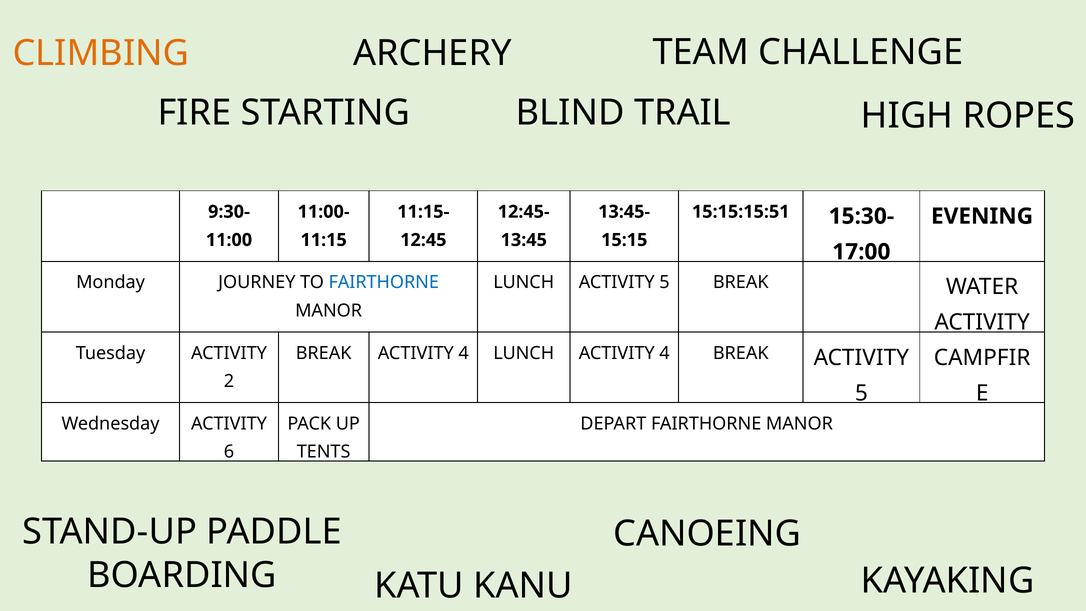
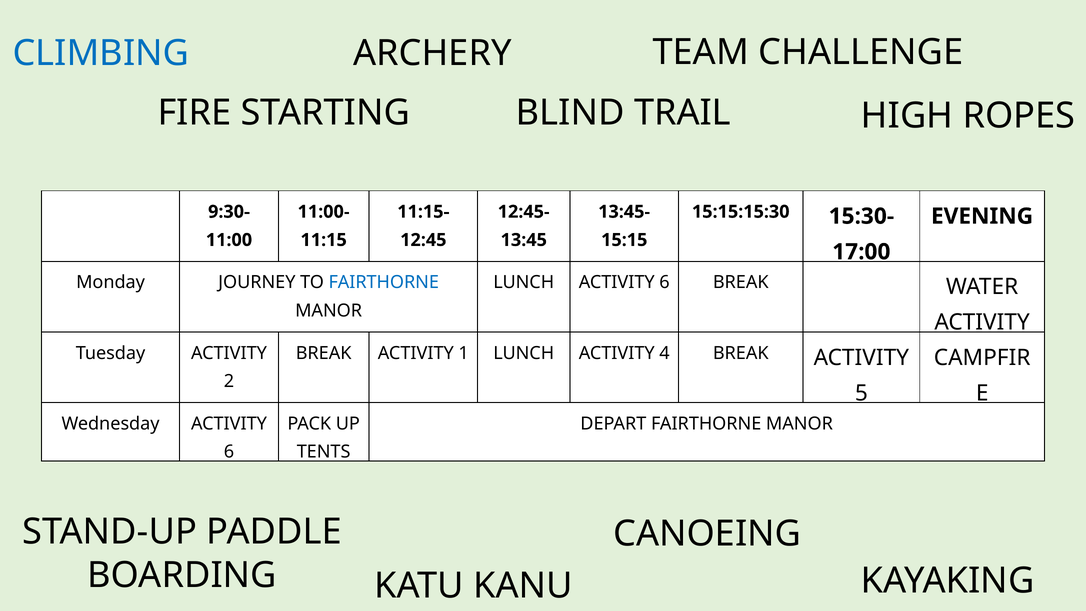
CLIMBING colour: orange -> blue
15:15:15:51: 15:15:15:51 -> 15:15:15:30
LUNCH ACTIVITY 5: 5 -> 6
BREAK ACTIVITY 4: 4 -> 1
